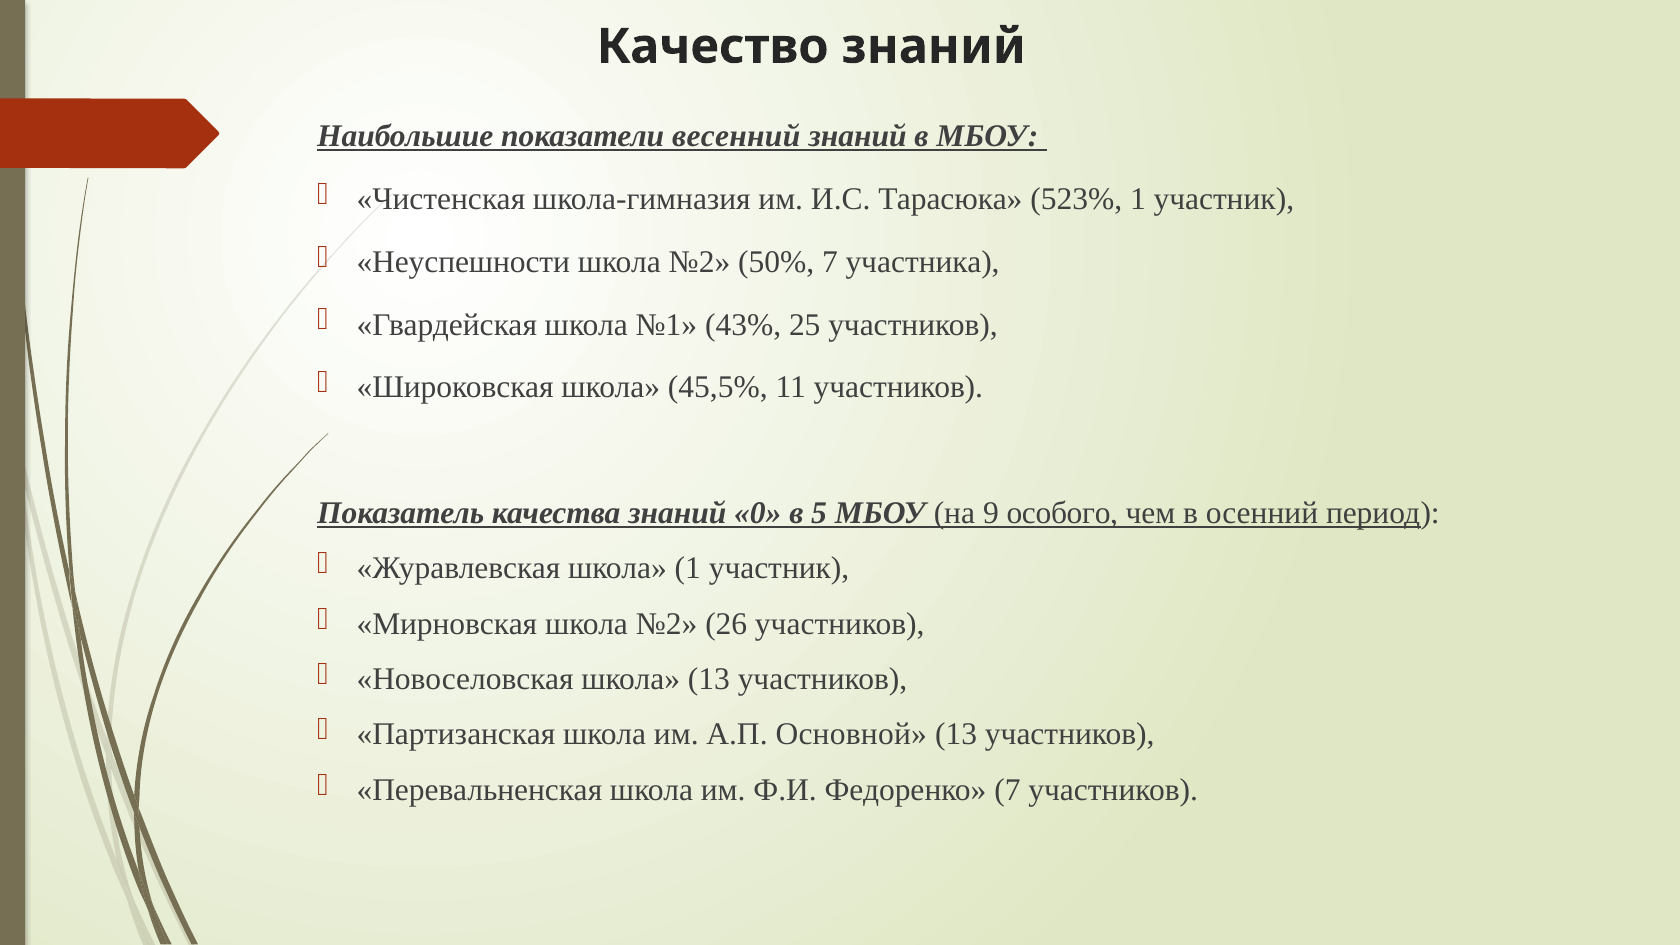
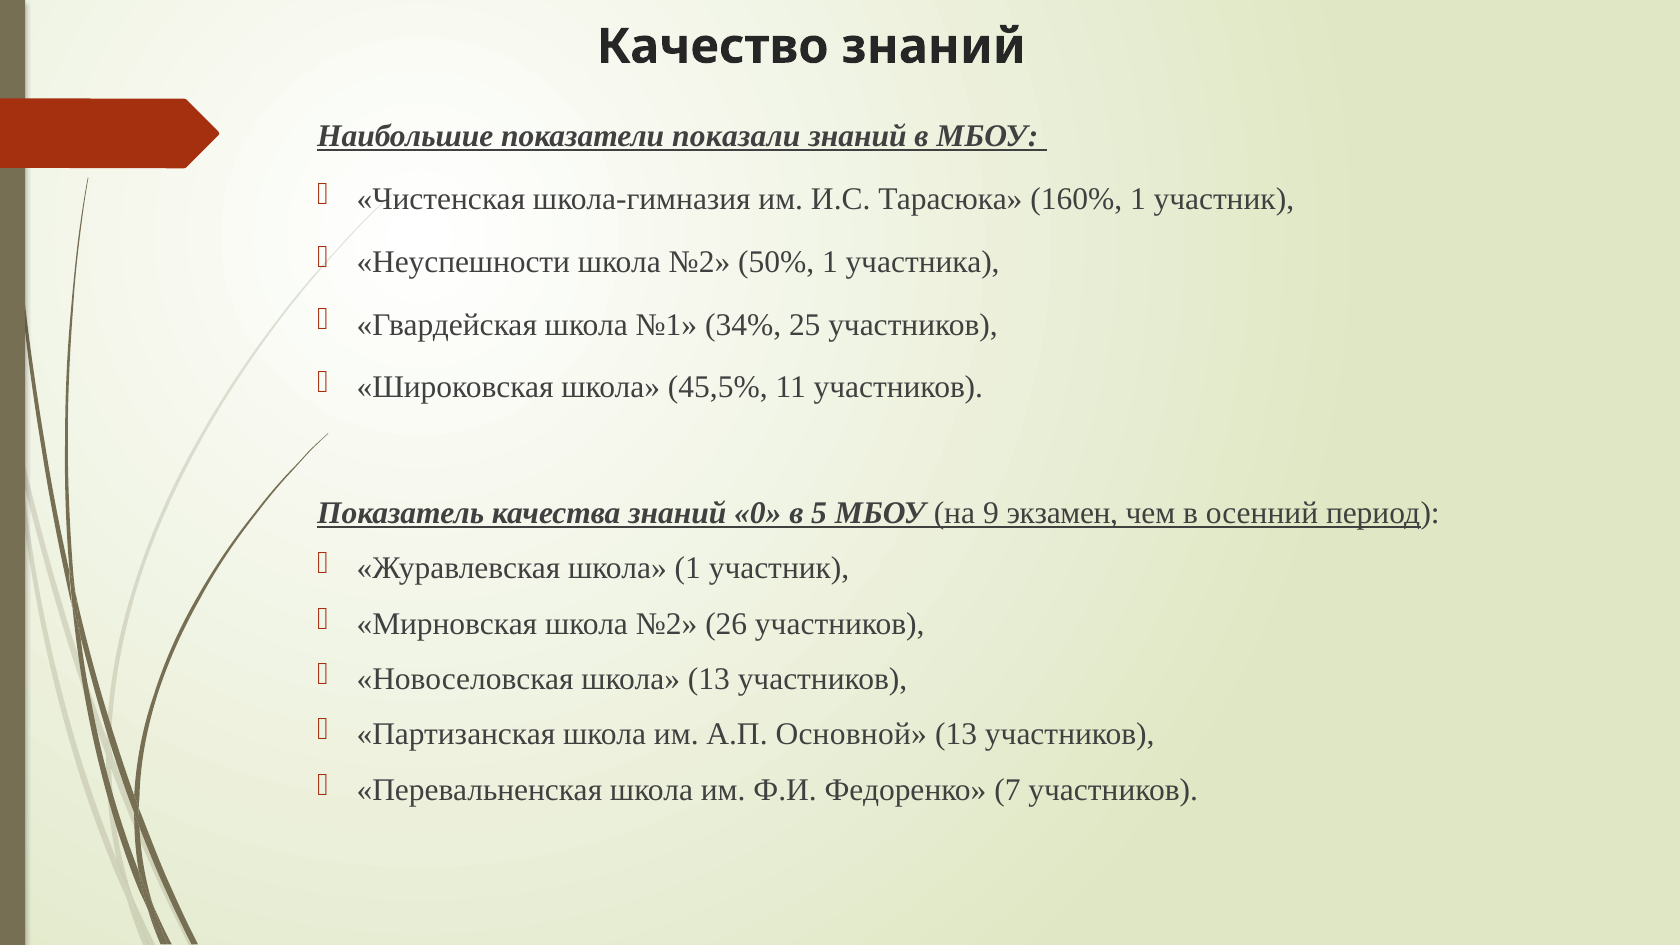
весенний: весенний -> показали
523%: 523% -> 160%
50% 7: 7 -> 1
43%: 43% -> 34%
особого: особого -> экзамен
